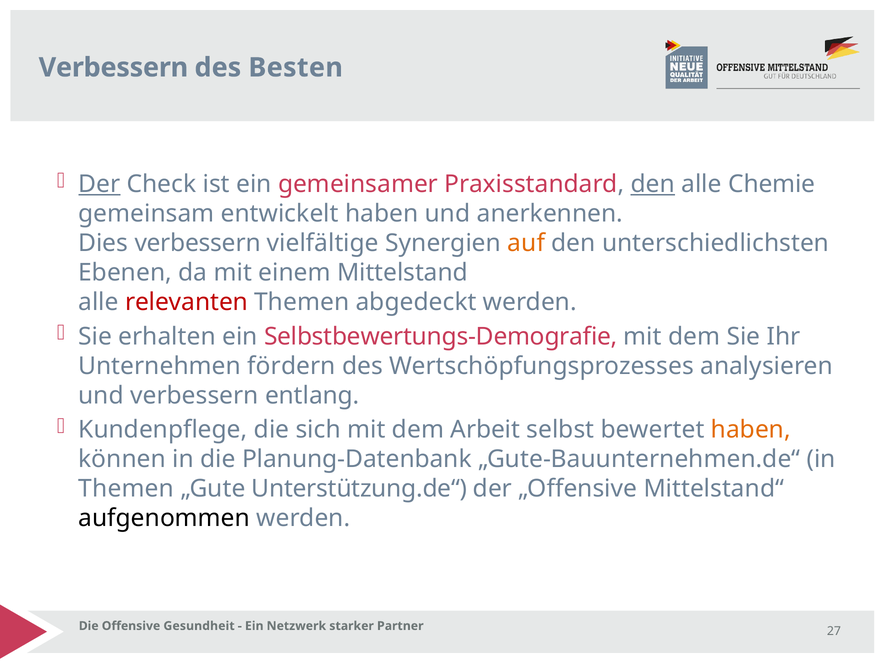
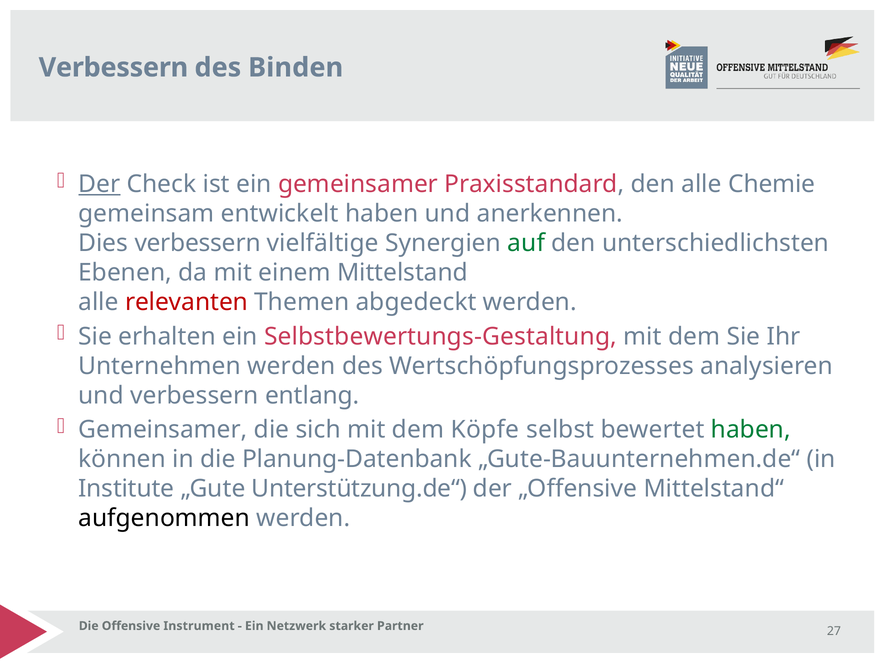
Besten: Besten -> Binden
den at (653, 184) underline: present -> none
auf colour: orange -> green
Selbstbewertungs-Demografie: Selbstbewertungs-Demografie -> Selbstbewertungs-Gestaltung
Unternehmen fördern: fördern -> werden
Kundenpflege at (163, 430): Kundenpflege -> Gemeinsamer
Arbeit: Arbeit -> Köpfe
haben at (751, 430) colour: orange -> green
Themen at (126, 489): Themen -> Institute
Gesundheit: Gesundheit -> Instrument
